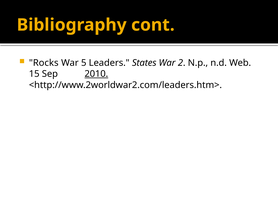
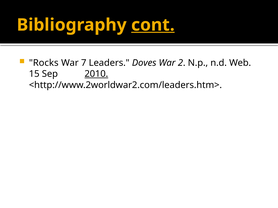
cont underline: none -> present
5: 5 -> 7
States: States -> Doves
